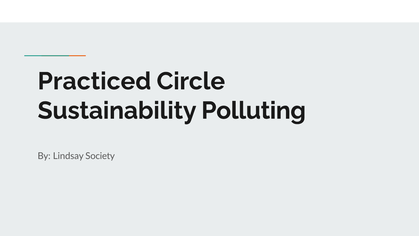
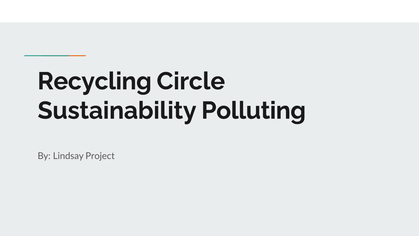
Practiced: Practiced -> Recycling
Society: Society -> Project
